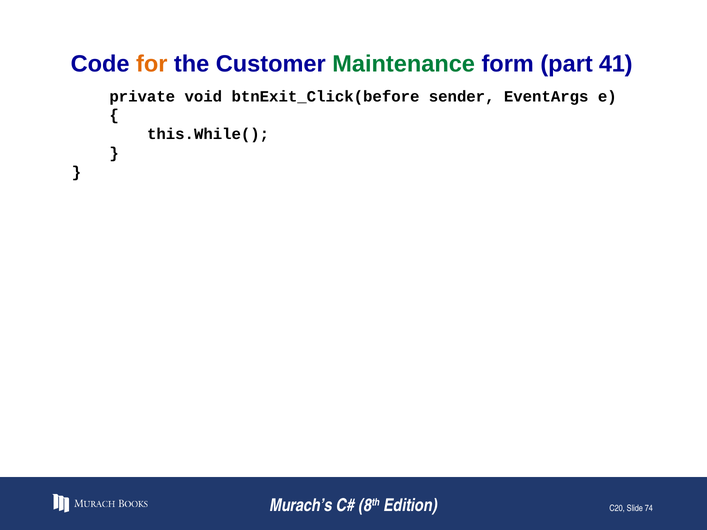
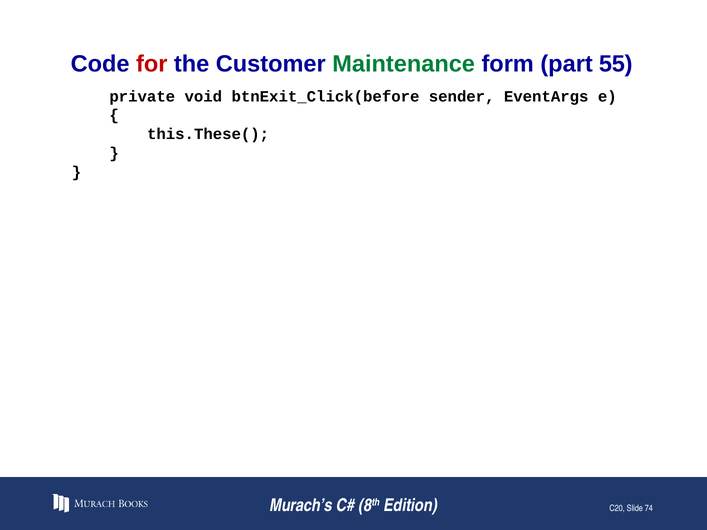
for colour: orange -> red
41: 41 -> 55
this.While(: this.While( -> this.These(
